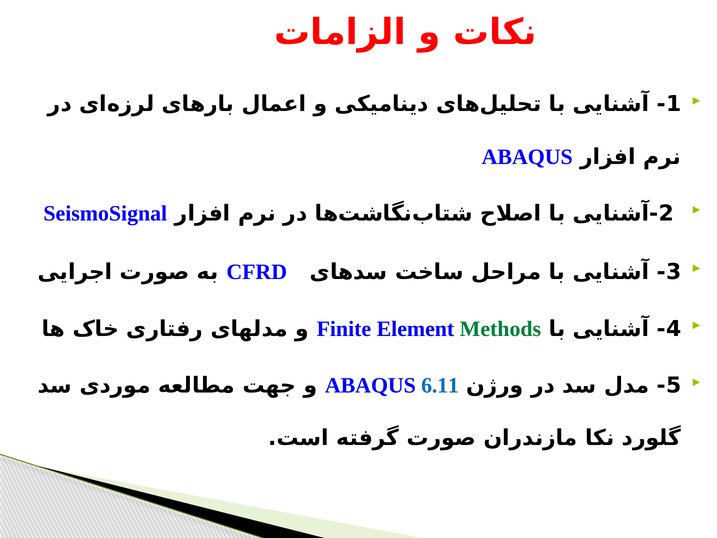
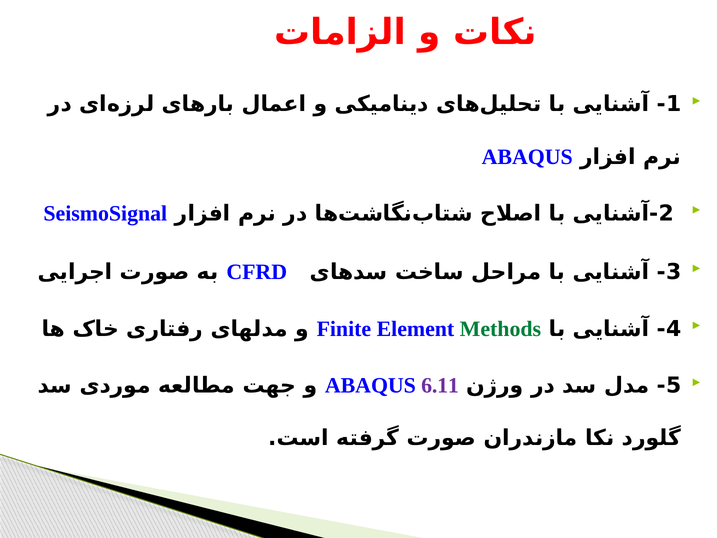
6.11 colour: blue -> purple
